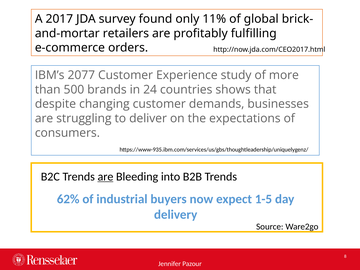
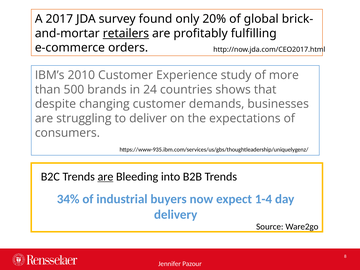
11%: 11% -> 20%
retailers underline: none -> present
2077: 2077 -> 2010
62%: 62% -> 34%
1-5: 1-5 -> 1-4
